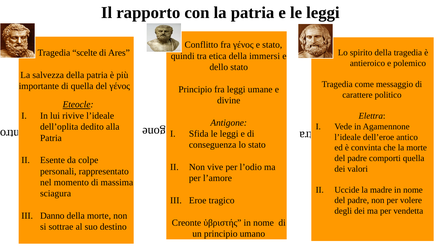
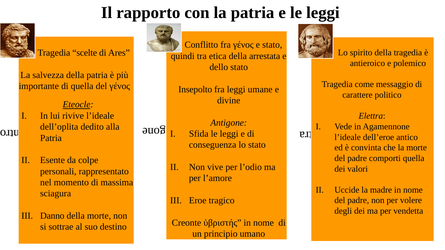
immersi: immersi -> arrestata
Principio at (195, 89): Principio -> Insepolto
